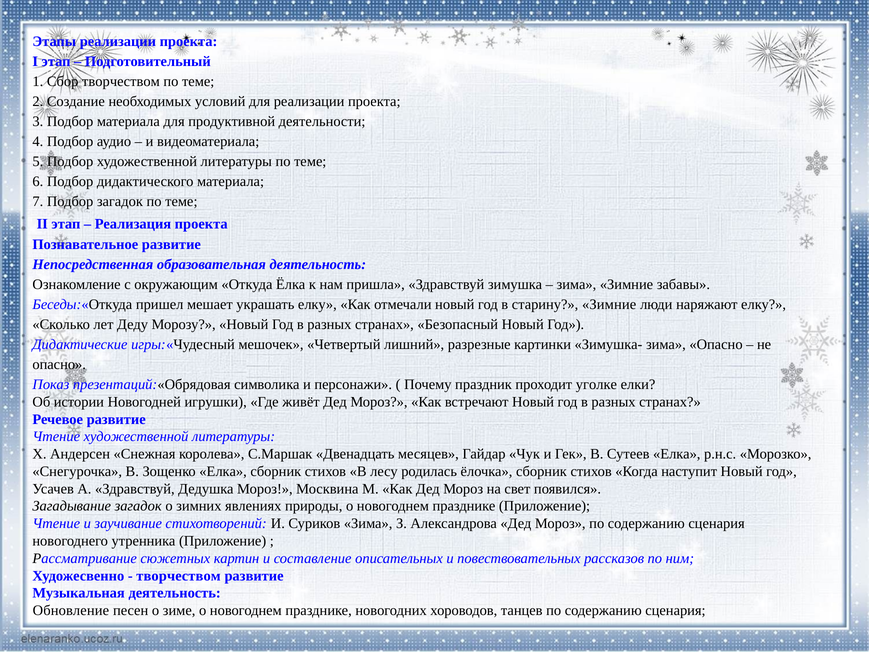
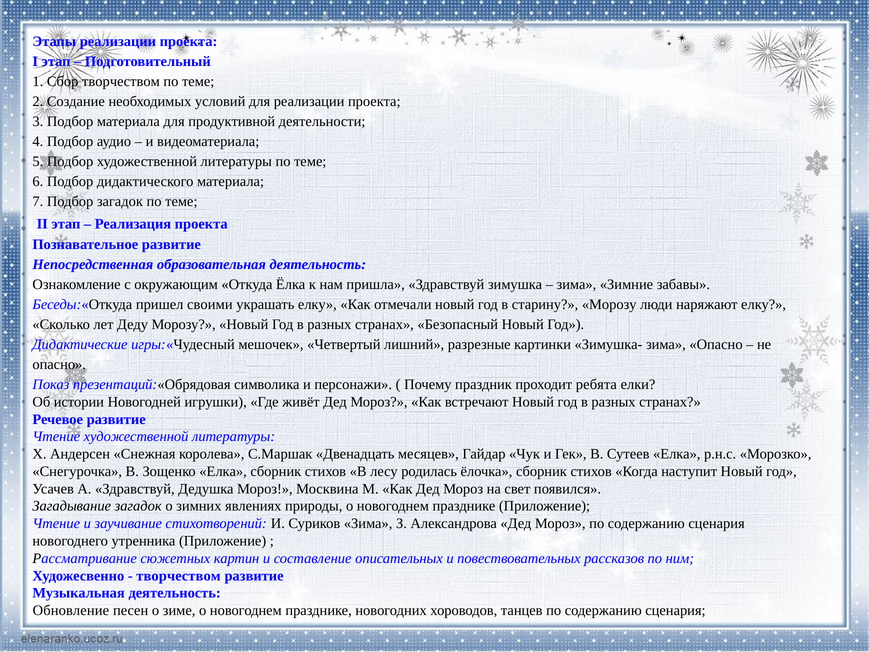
мешает: мешает -> своими
старину Зимние: Зимние -> Морозу
уголке: уголке -> ребята
